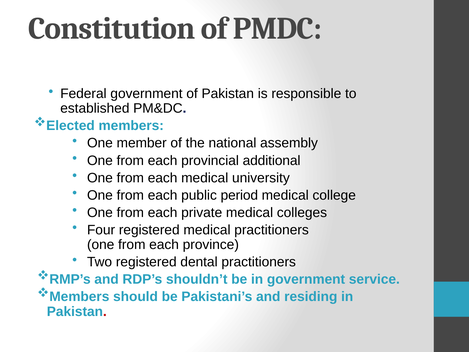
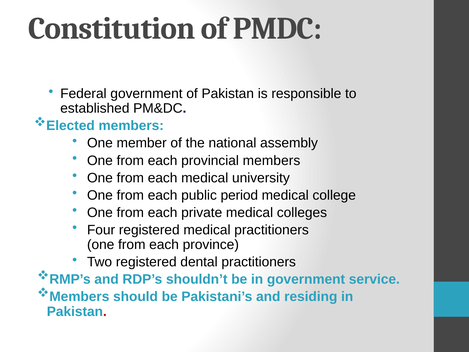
provincial additional: additional -> members
